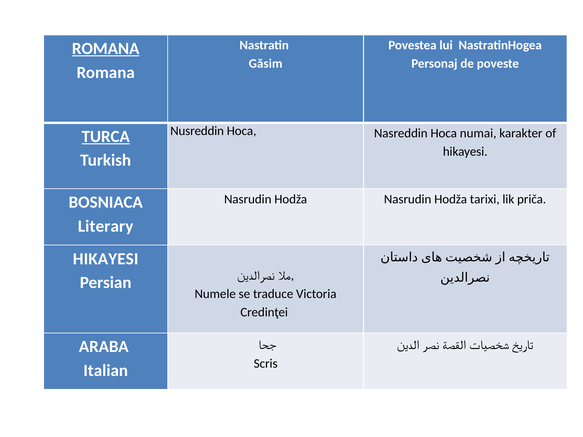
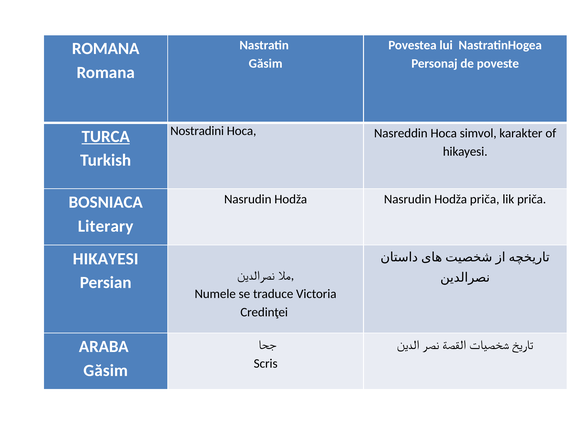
ROMANA at (106, 49) underline: present -> none
Nusreddin: Nusreddin -> Nostradini
numai: numai -> simvol
Hodža tarixi: tarixi -> priča
Italian at (106, 371): Italian -> Găsim
